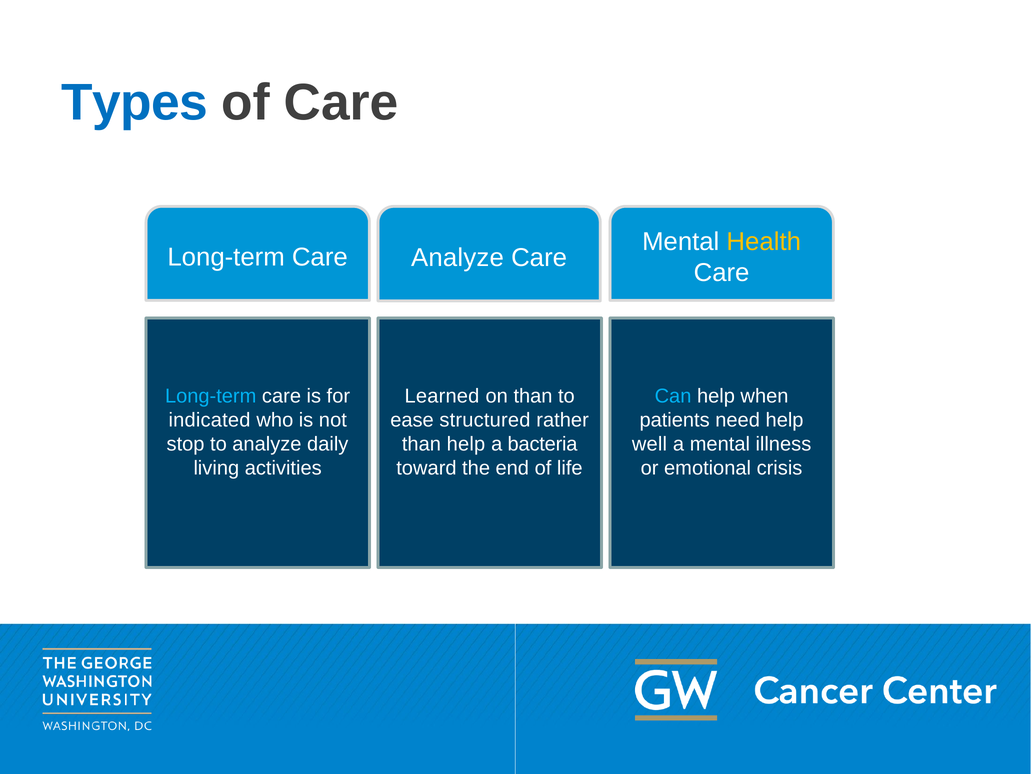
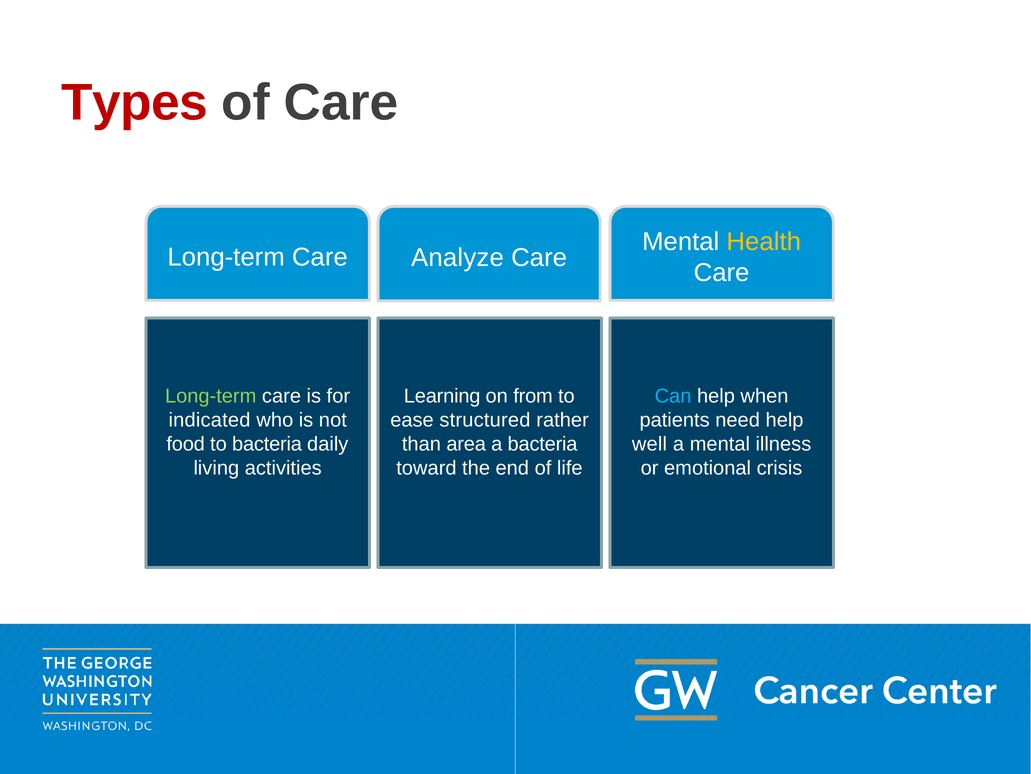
Types colour: blue -> red
Long-term at (211, 396) colour: light blue -> light green
Learned: Learned -> Learning
on than: than -> from
stop: stop -> food
to analyze: analyze -> bacteria
than help: help -> area
